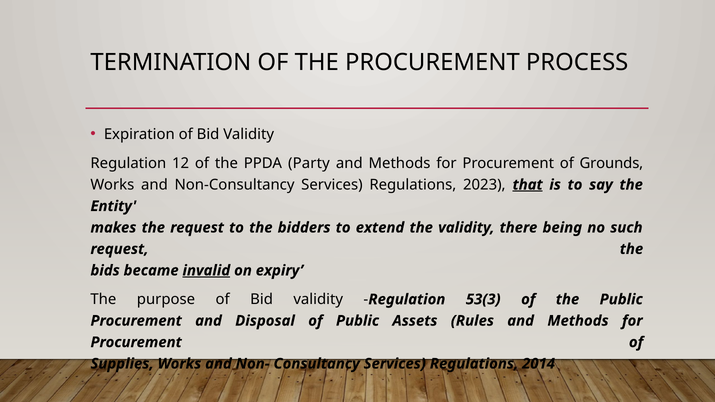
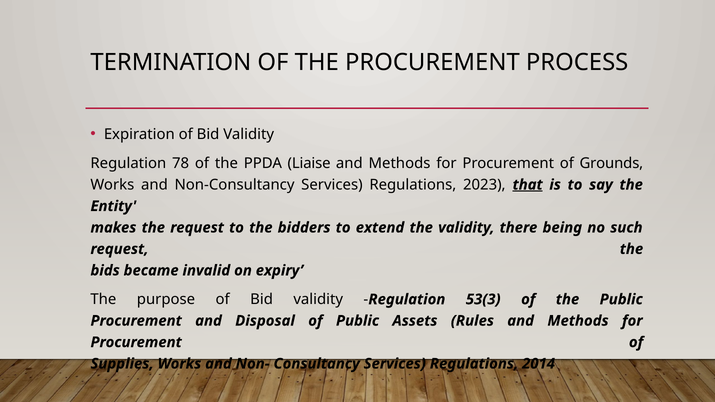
12: 12 -> 78
Party: Party -> Liaise
invalid underline: present -> none
